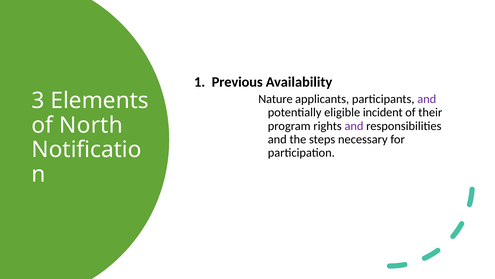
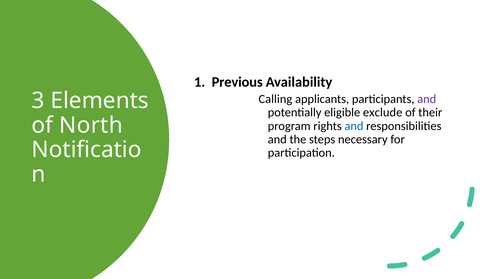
Nature: Nature -> Calling
incident: incident -> exclude
and at (354, 126) colour: purple -> blue
